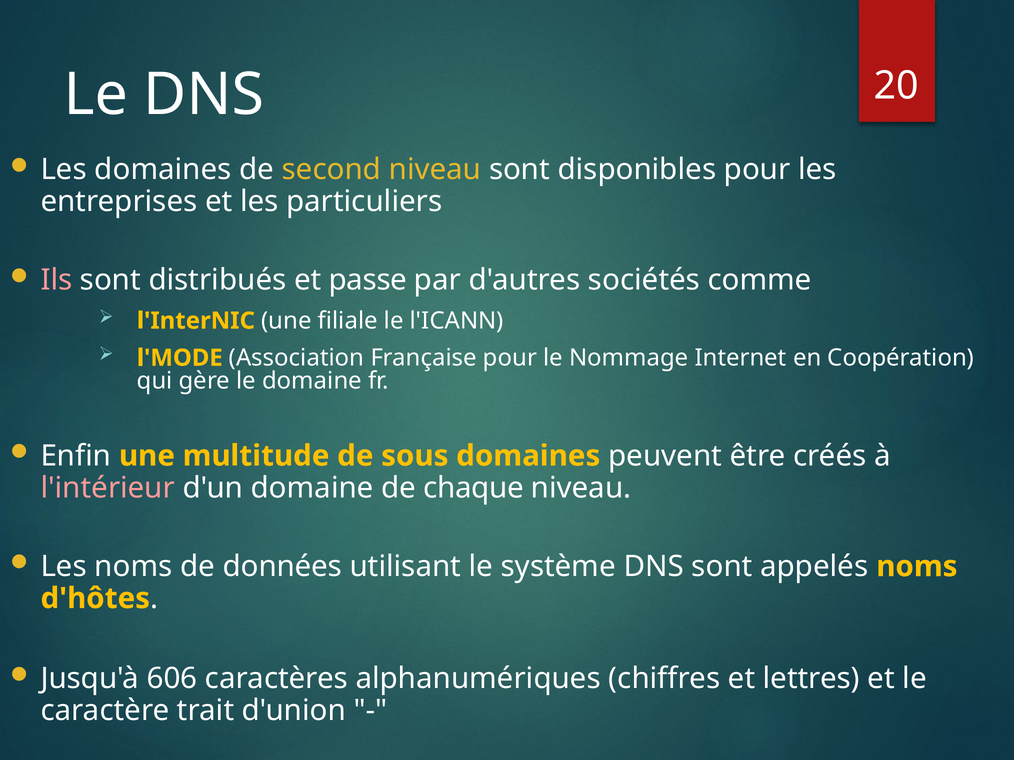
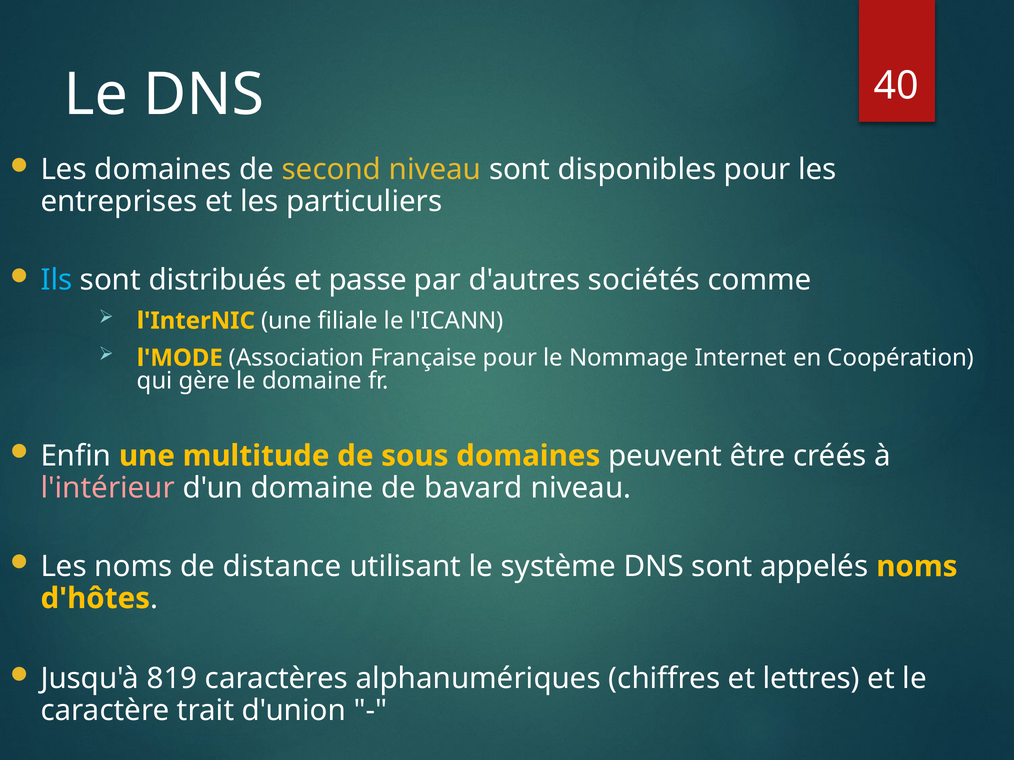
20: 20 -> 40
Ils colour: pink -> light blue
chaque: chaque -> bavard
données: données -> distance
606: 606 -> 819
